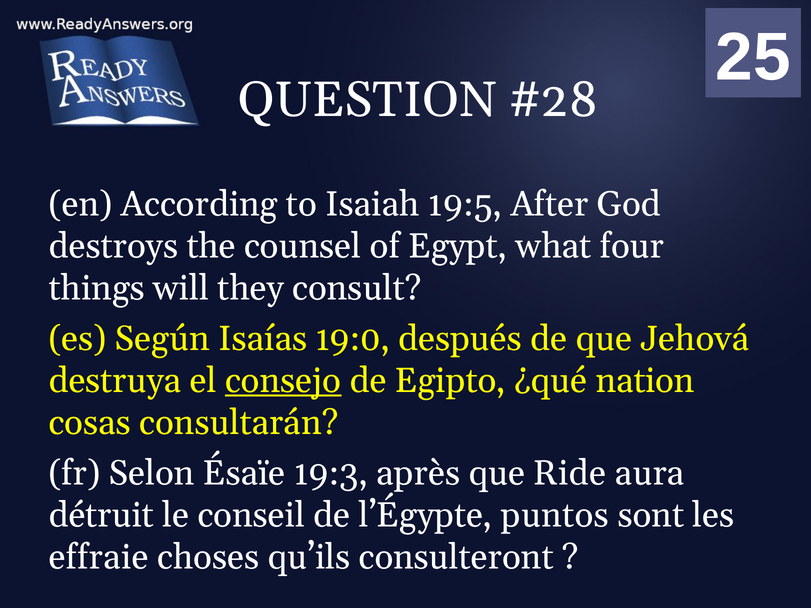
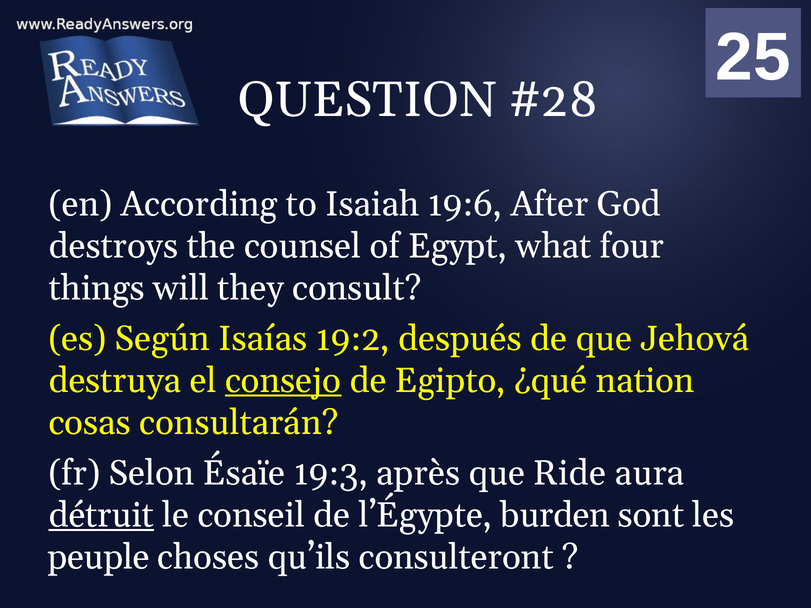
19:5: 19:5 -> 19:6
19:0: 19:0 -> 19:2
détruit underline: none -> present
puntos: puntos -> burden
effraie: effraie -> peuple
